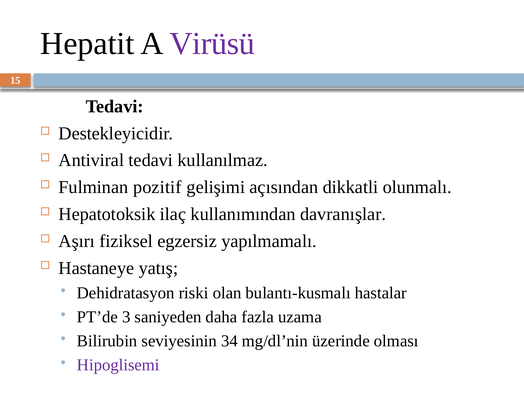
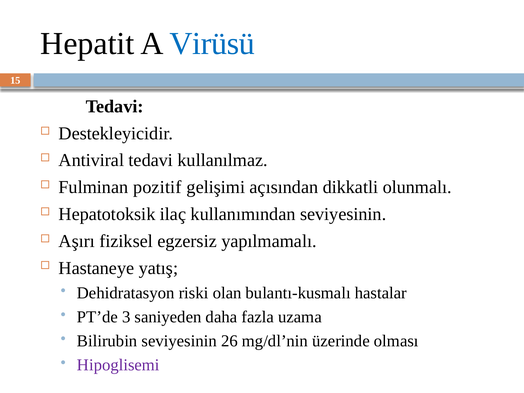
Virüsü colour: purple -> blue
kullanımından davranışlar: davranışlar -> seviyesinin
34: 34 -> 26
